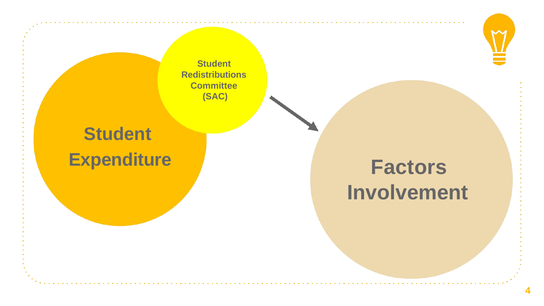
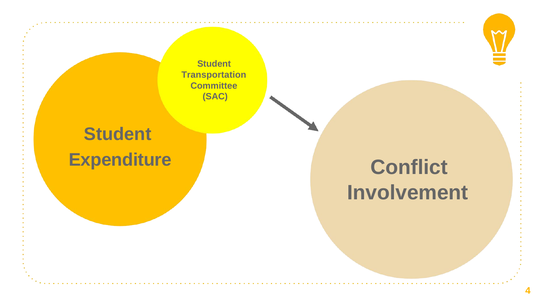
Redistributions: Redistributions -> Transportation
Factors: Factors -> Conflict
